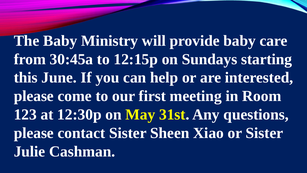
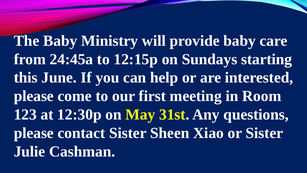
30:45a: 30:45a -> 24:45a
